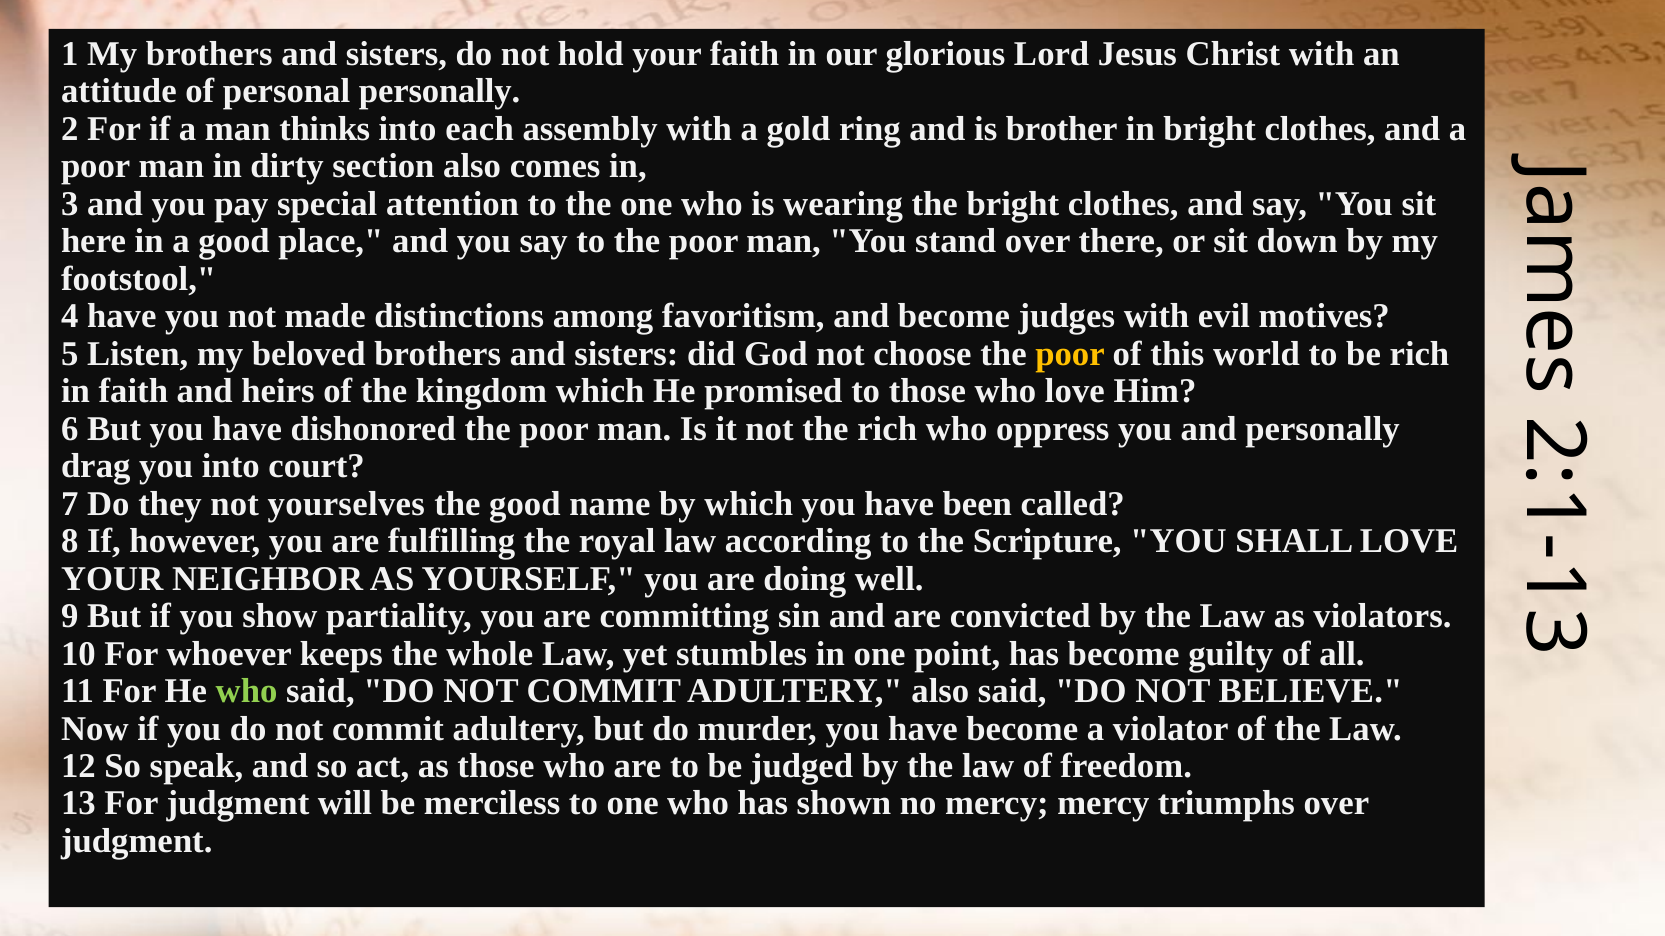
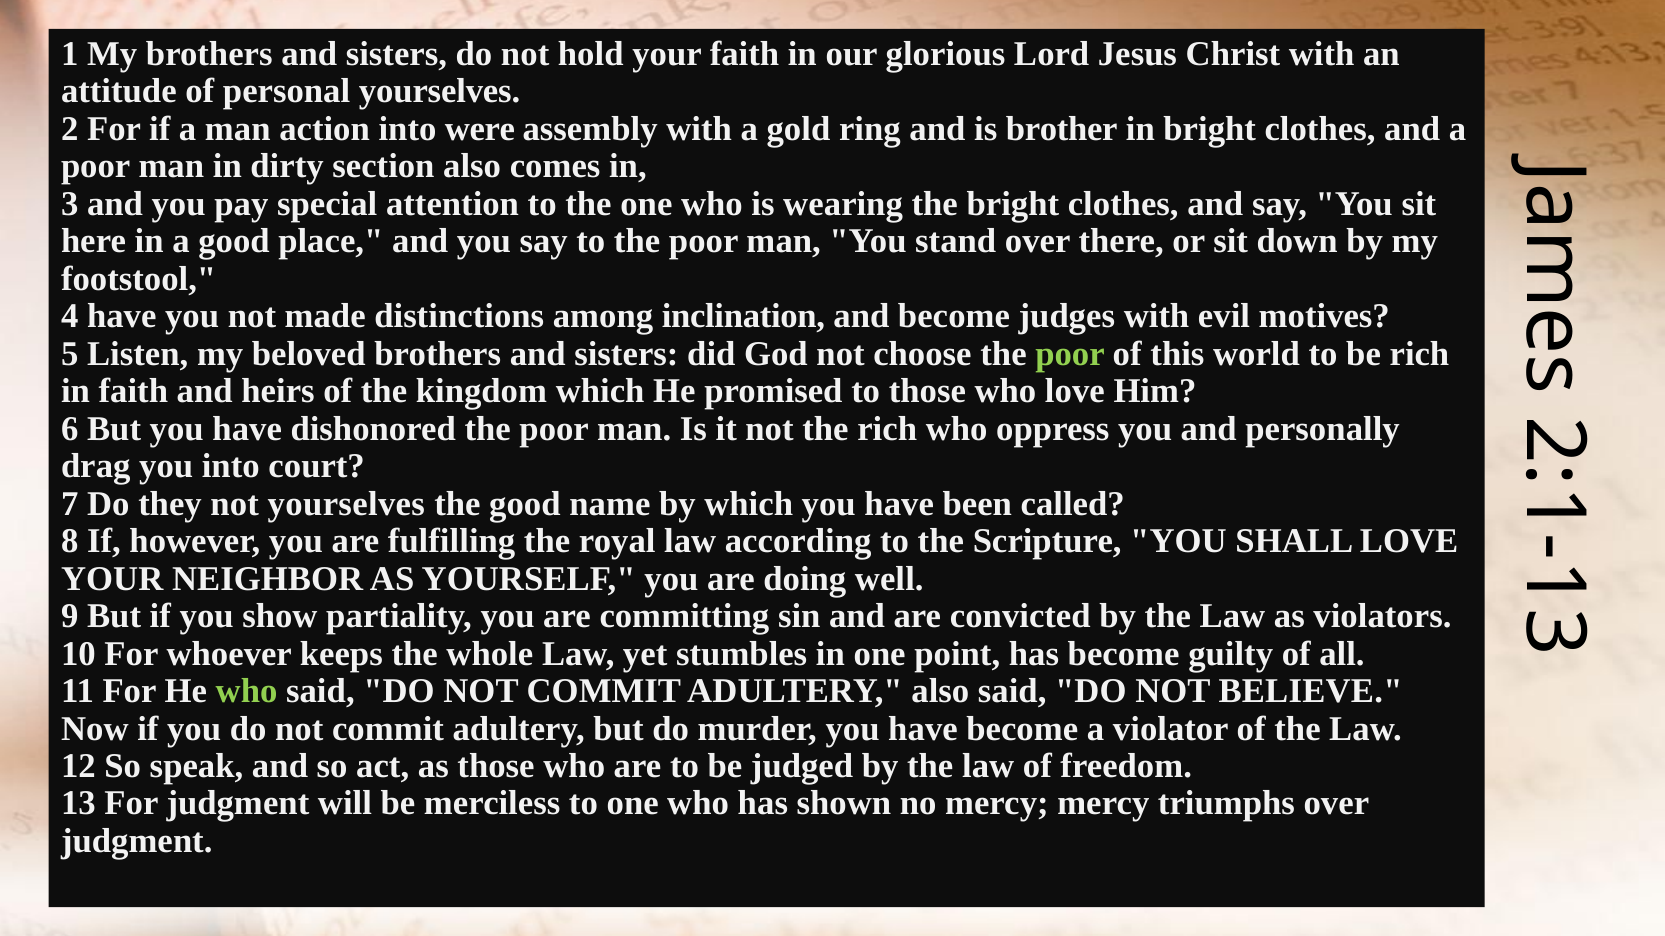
personal personally: personally -> yourselves
thinks: thinks -> action
each: each -> were
favoritism: favoritism -> inclination
poor at (1070, 354) colour: yellow -> light green
